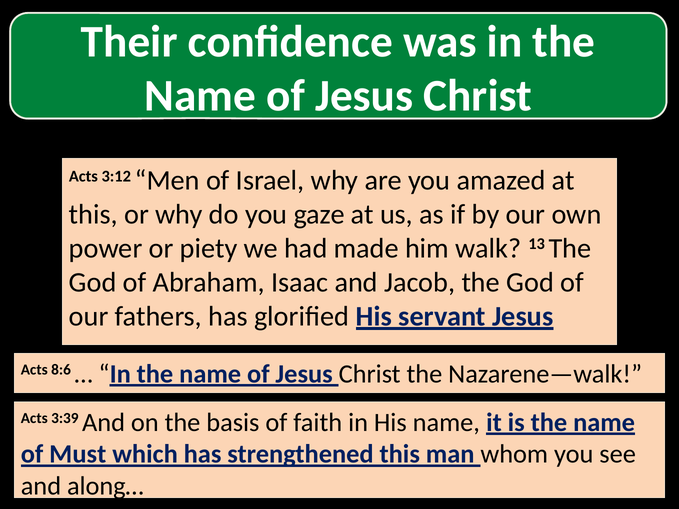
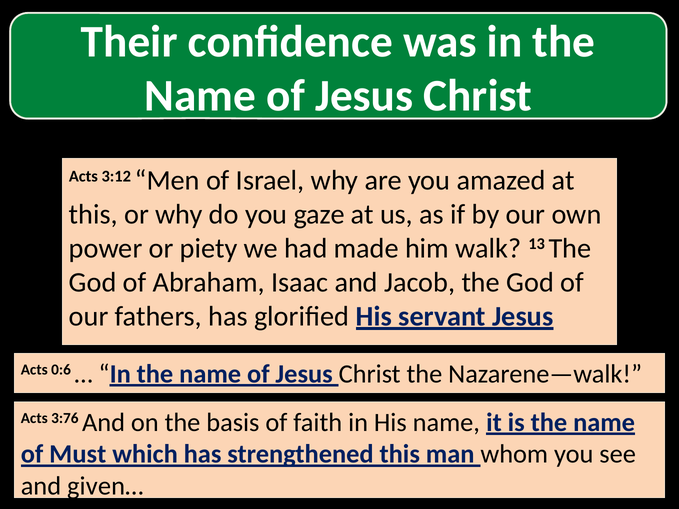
8:6: 8:6 -> 0:6
3:39: 3:39 -> 3:76
along…: along… -> given…
